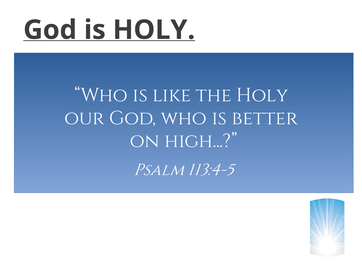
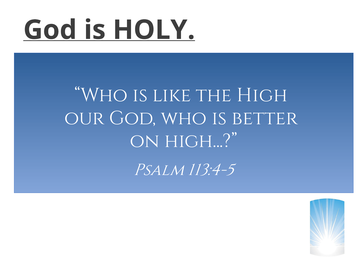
Holy at (262, 95): Holy -> High
